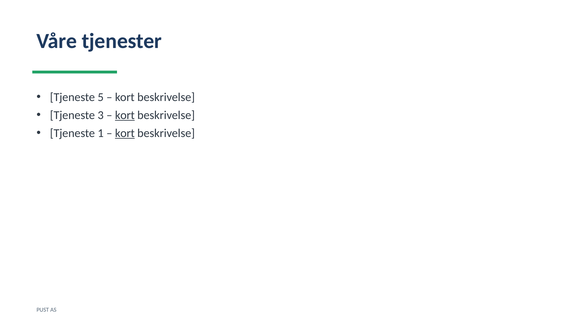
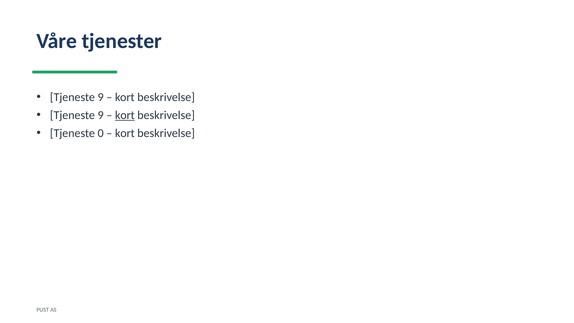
5 at (101, 97): 5 -> 9
3 at (101, 115): 3 -> 9
1: 1 -> 0
kort at (125, 133) underline: present -> none
